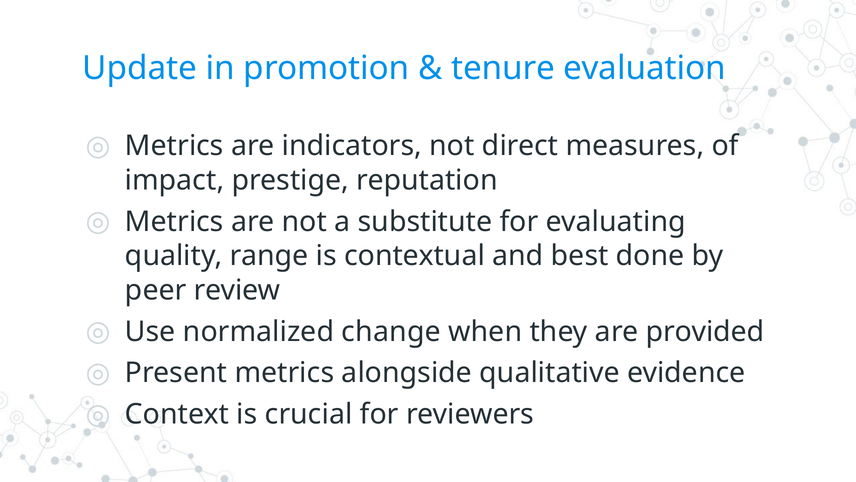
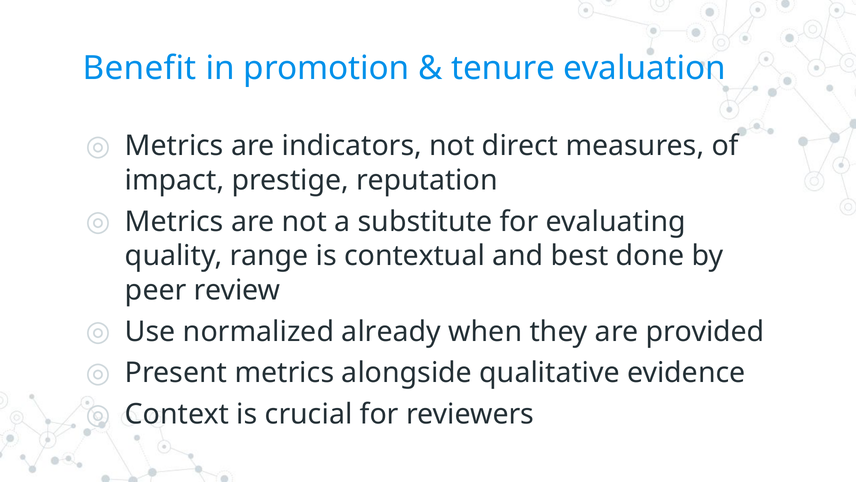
Update: Update -> Benefit
change: change -> already
